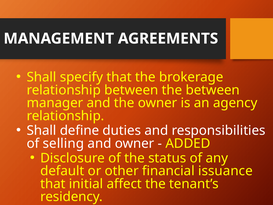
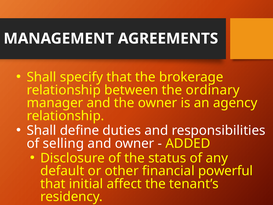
the between: between -> ordinary
issuance: issuance -> powerful
